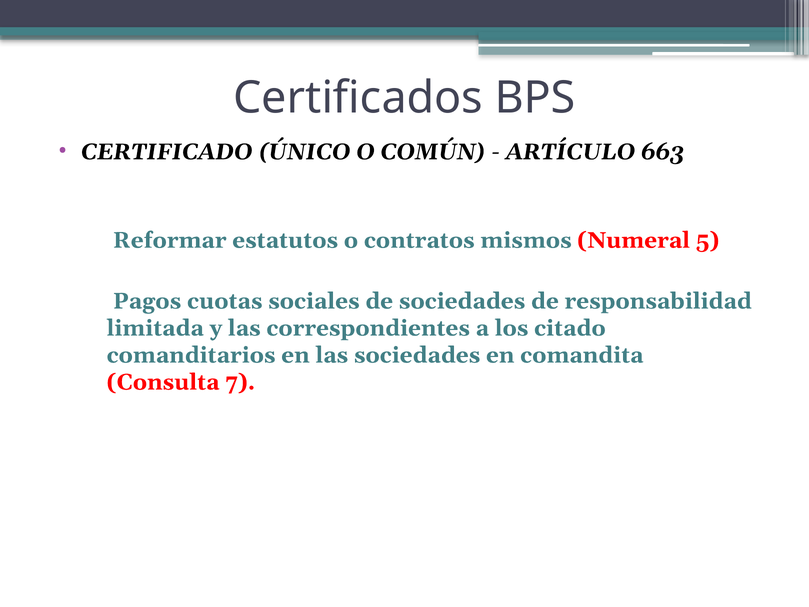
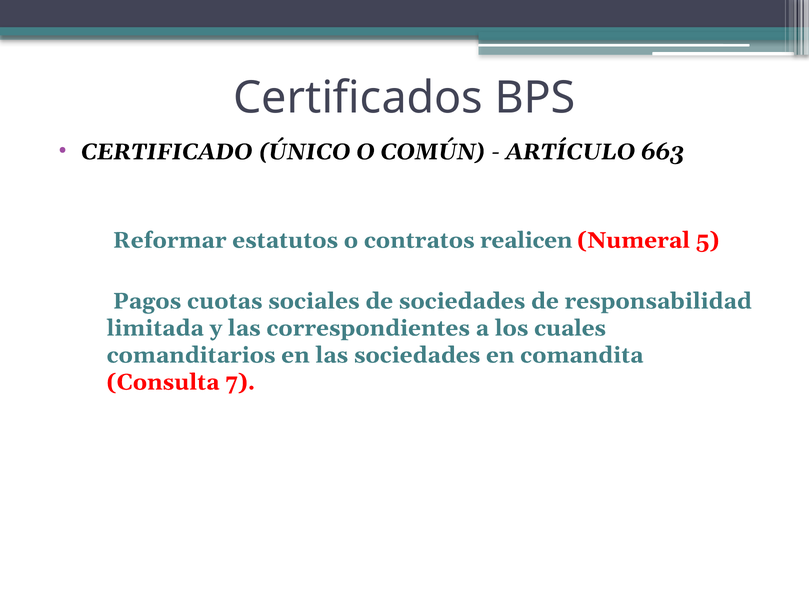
mismos: mismos -> realicen
citado: citado -> cuales
